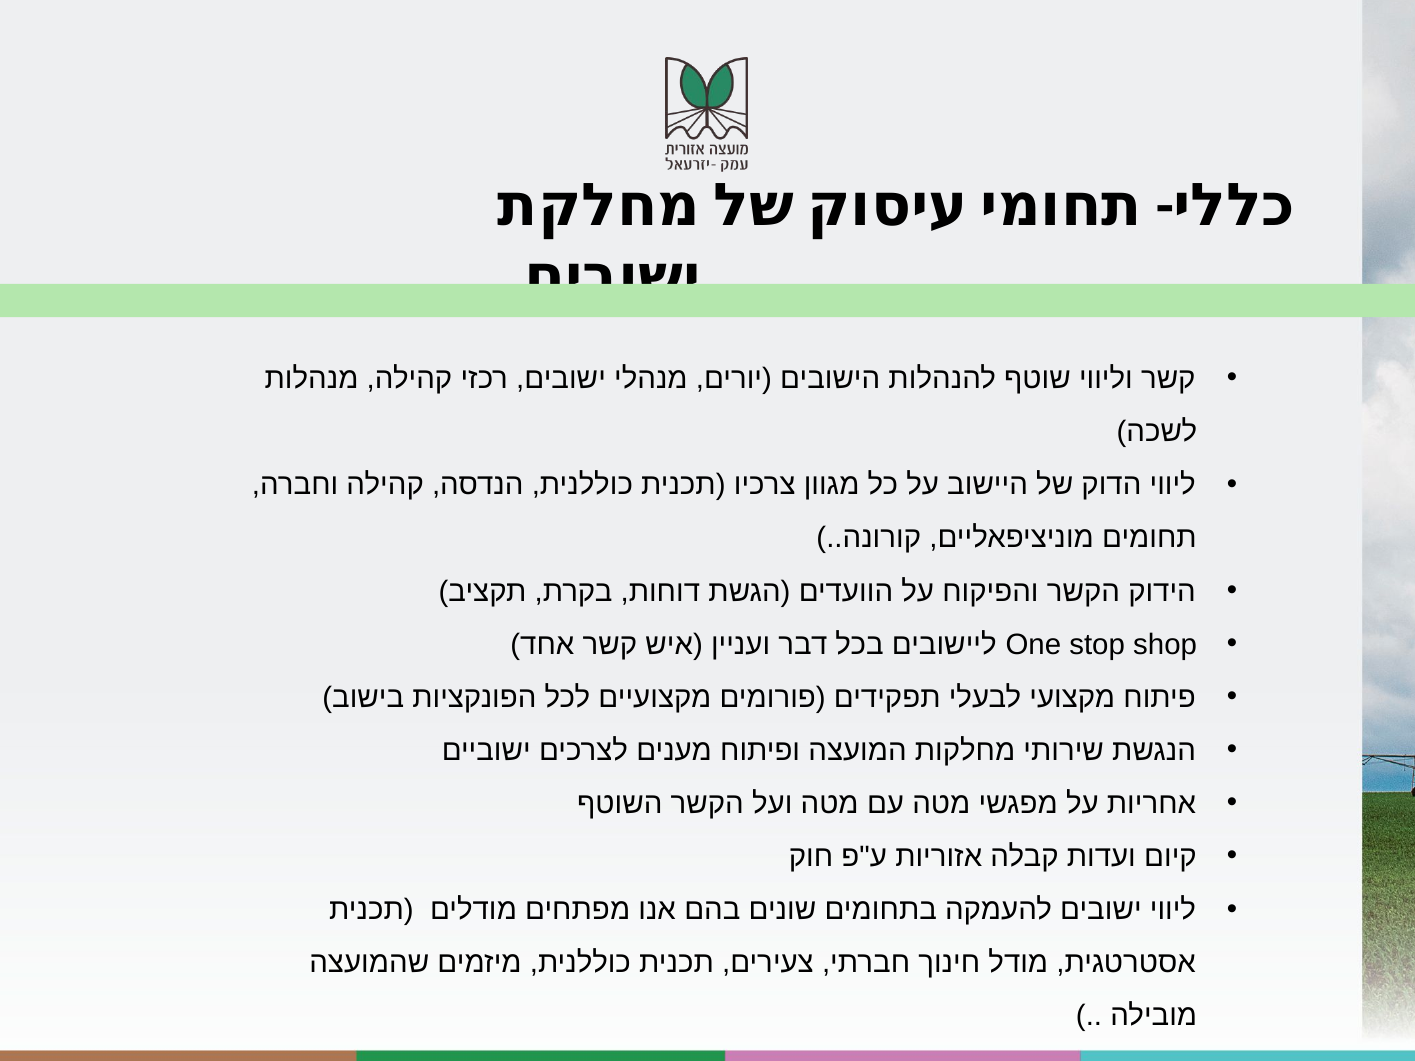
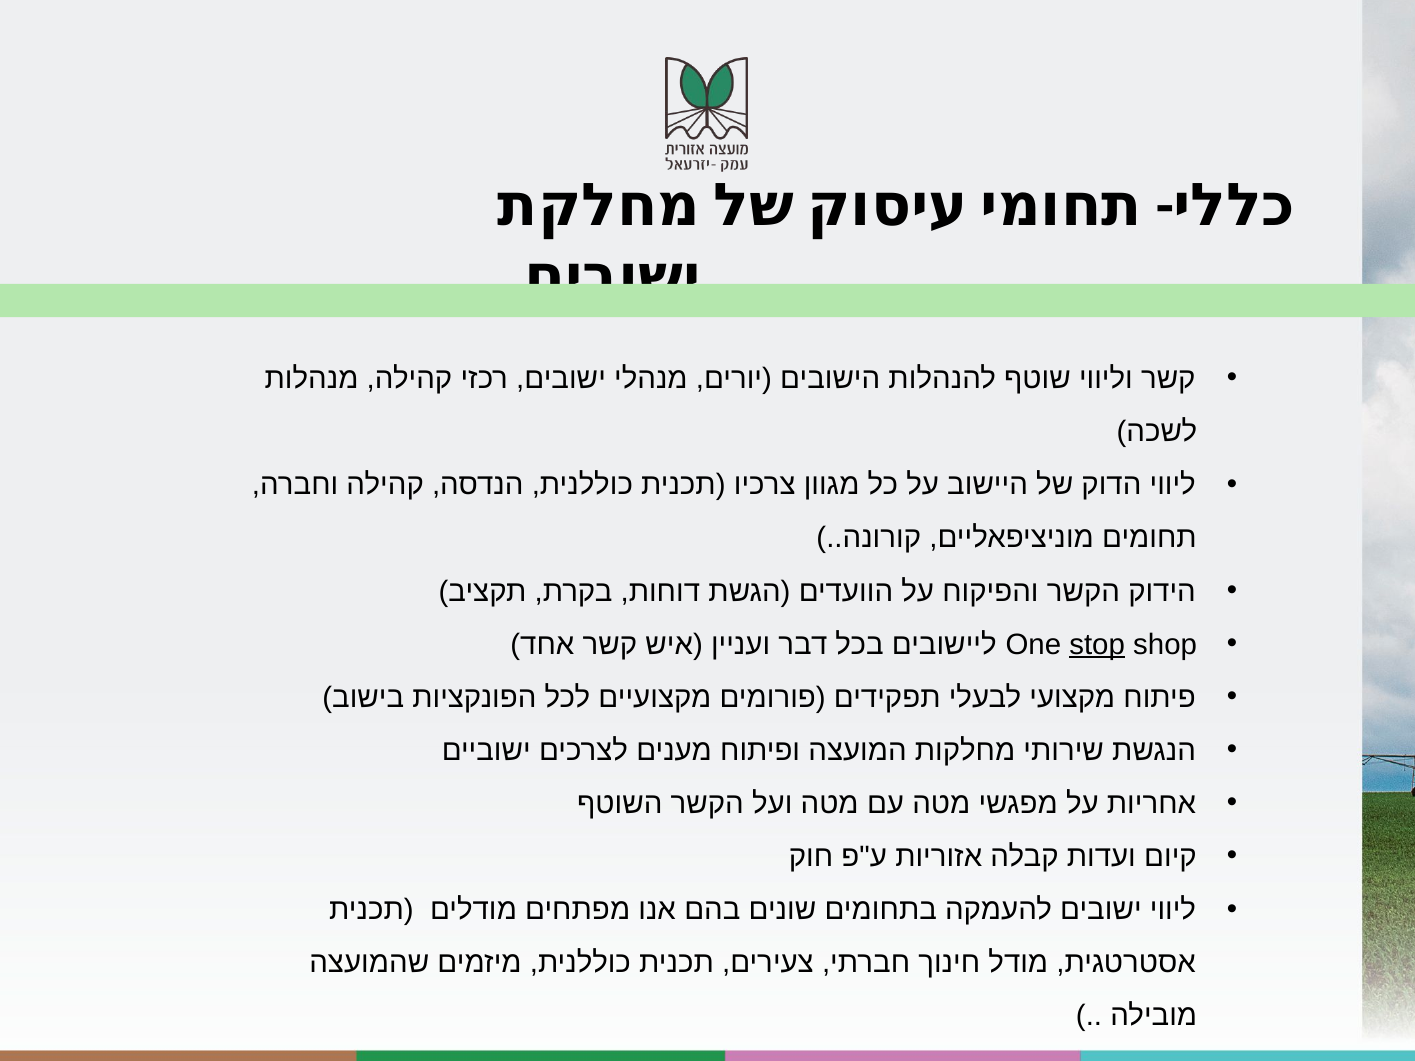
stop underline: none -> present
